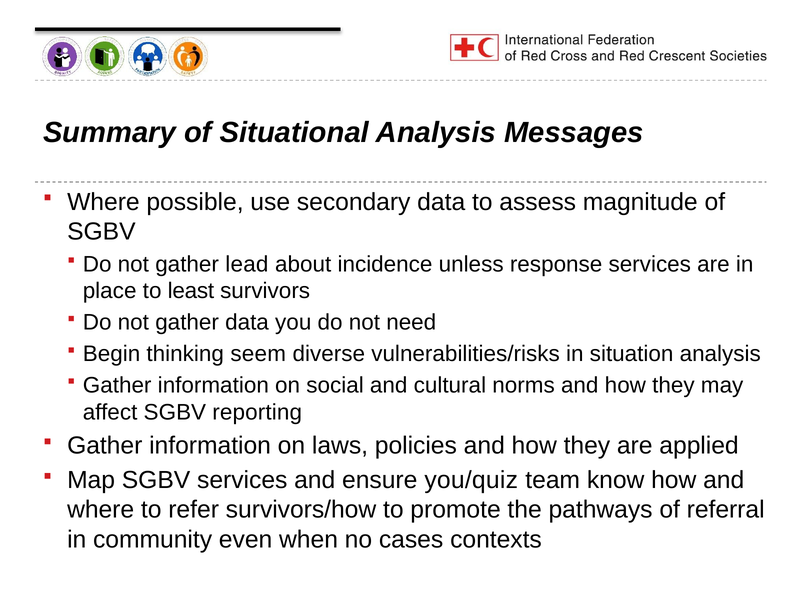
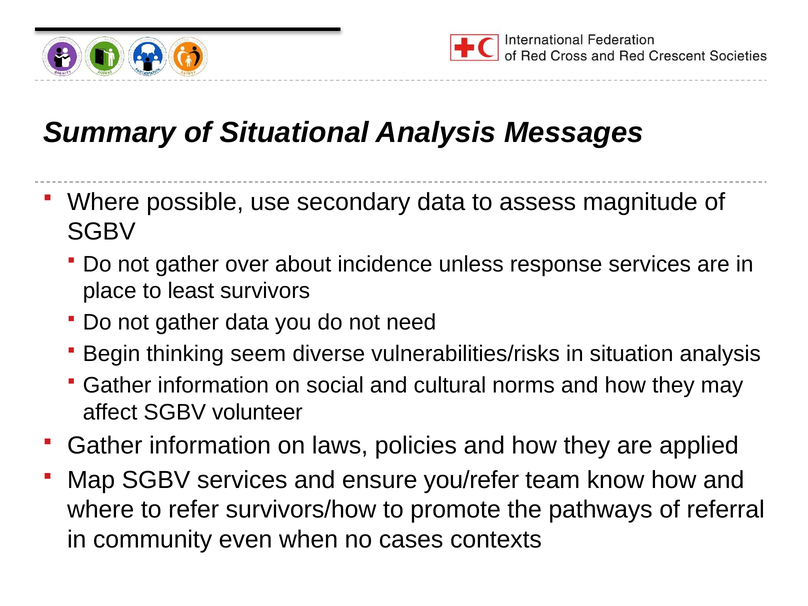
lead: lead -> over
reporting: reporting -> volunteer
you/quiz: you/quiz -> you/refer
